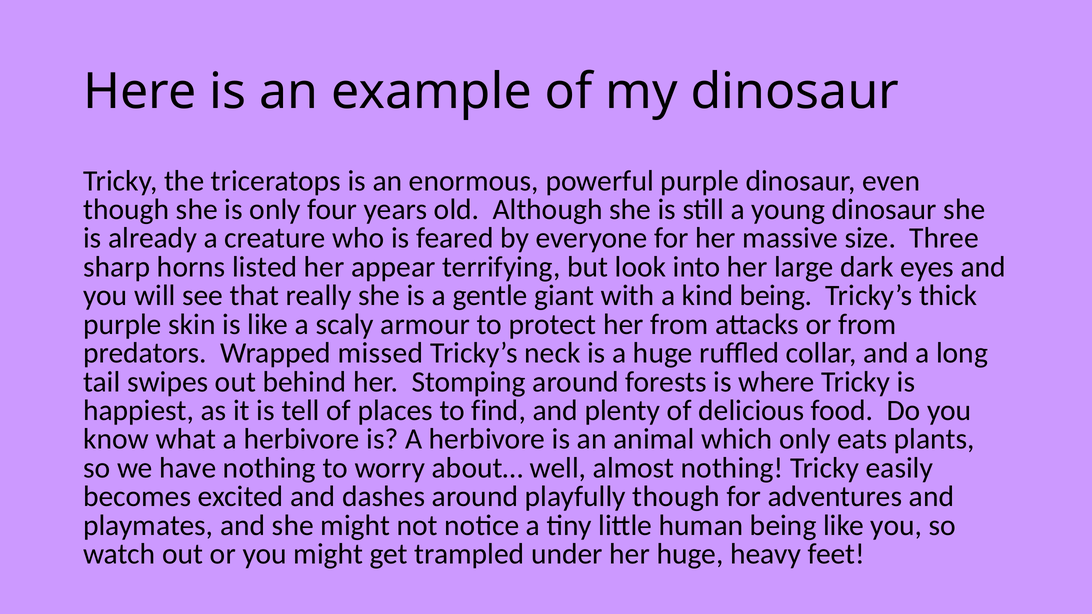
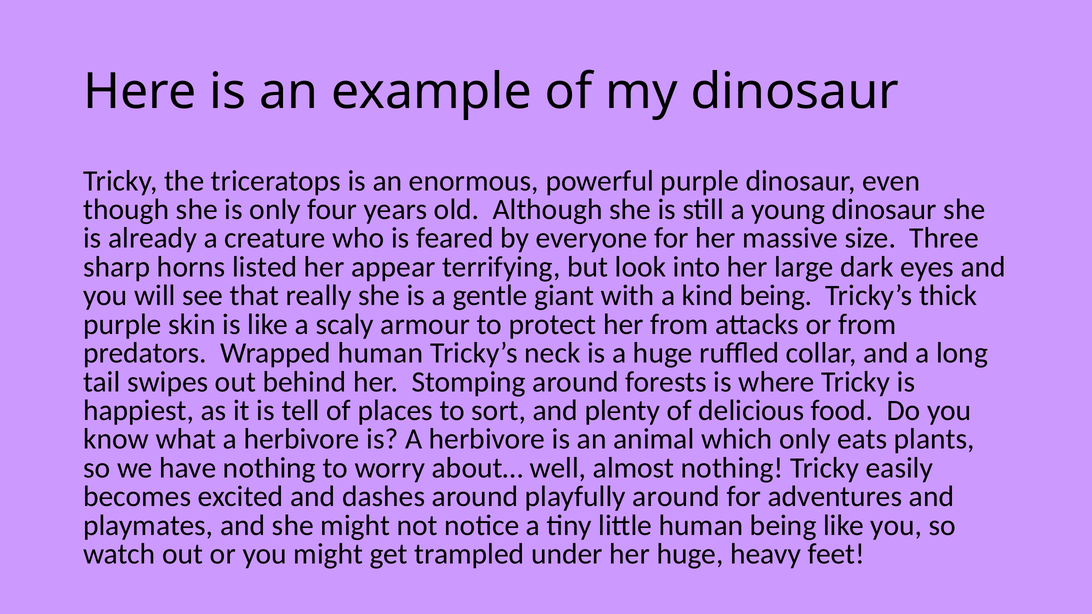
Wrapped missed: missed -> human
find: find -> sort
playfully though: though -> around
